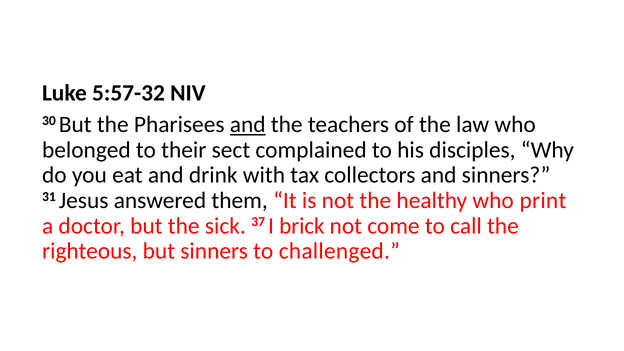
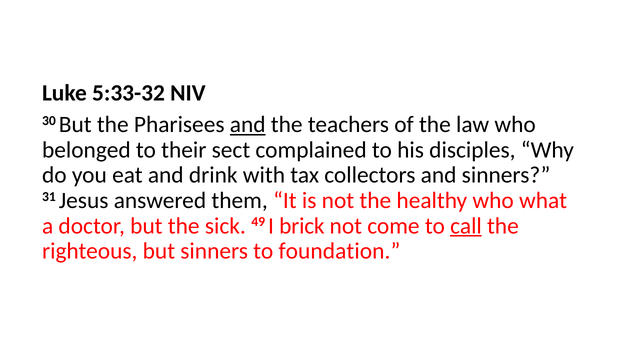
5:57-32: 5:57-32 -> 5:33-32
print: print -> what
37: 37 -> 49
call underline: none -> present
challenged: challenged -> foundation
